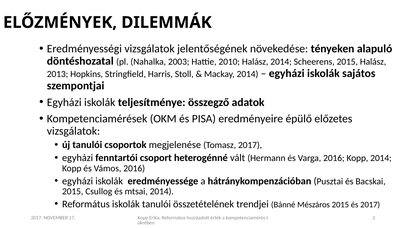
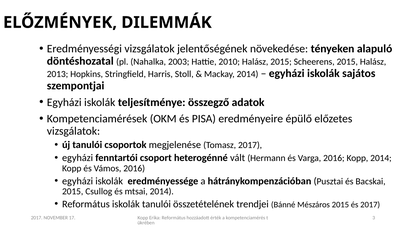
Halász 2014: 2014 -> 2015
